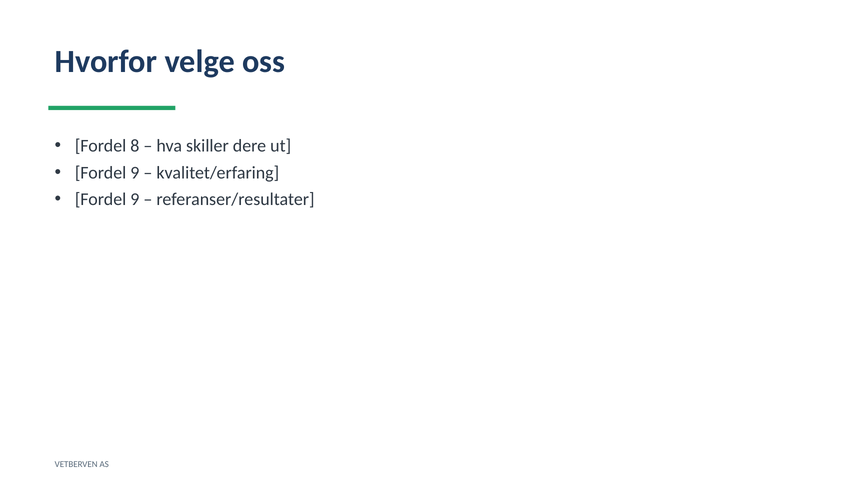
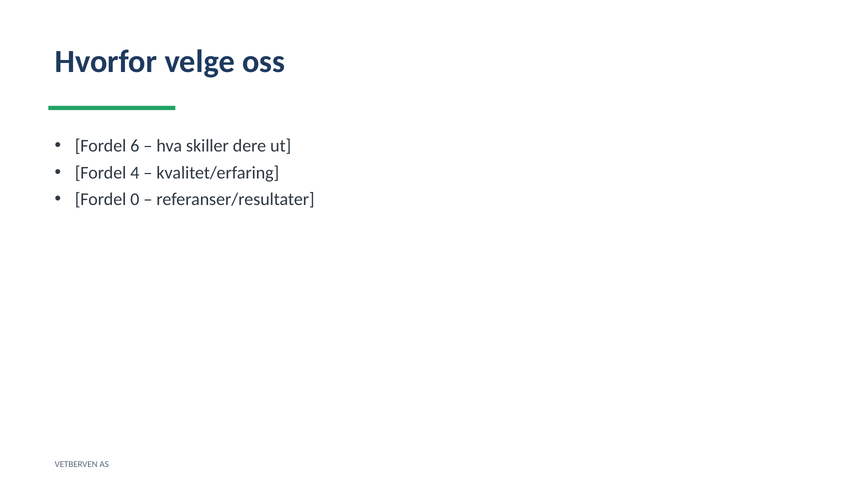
8: 8 -> 6
9 at (135, 173): 9 -> 4
9 at (135, 199): 9 -> 0
